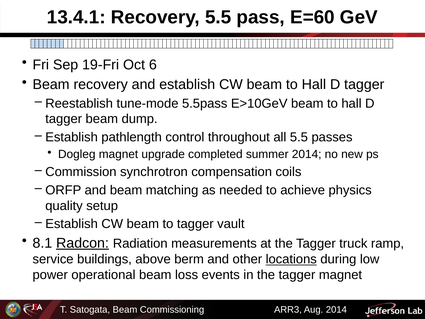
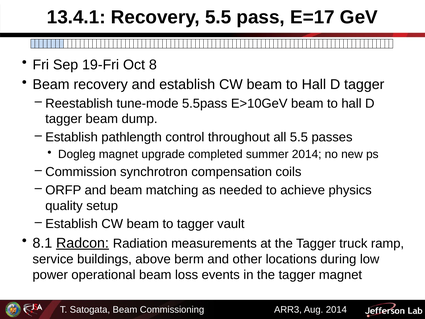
E=60: E=60 -> E=17
6: 6 -> 8
locations underline: present -> none
